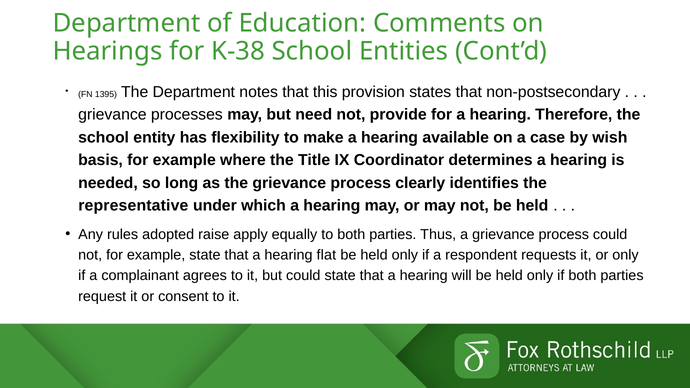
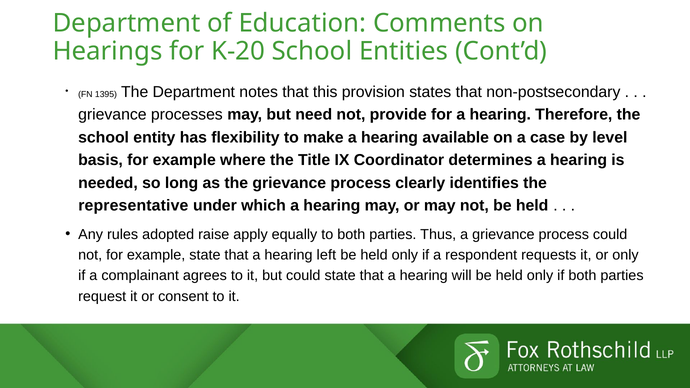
K-38: K-38 -> K-20
wish: wish -> level
flat: flat -> left
